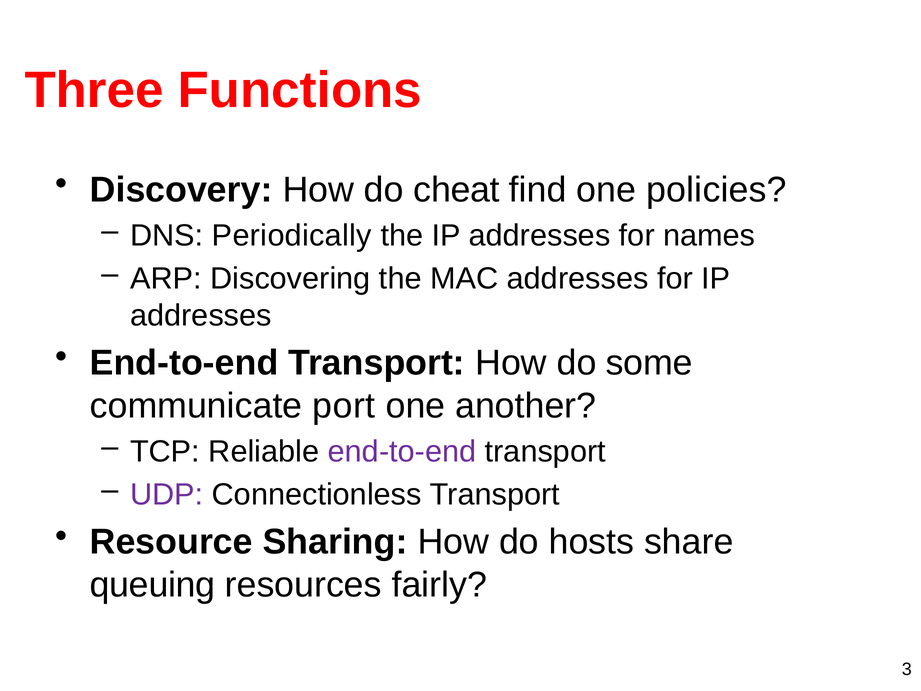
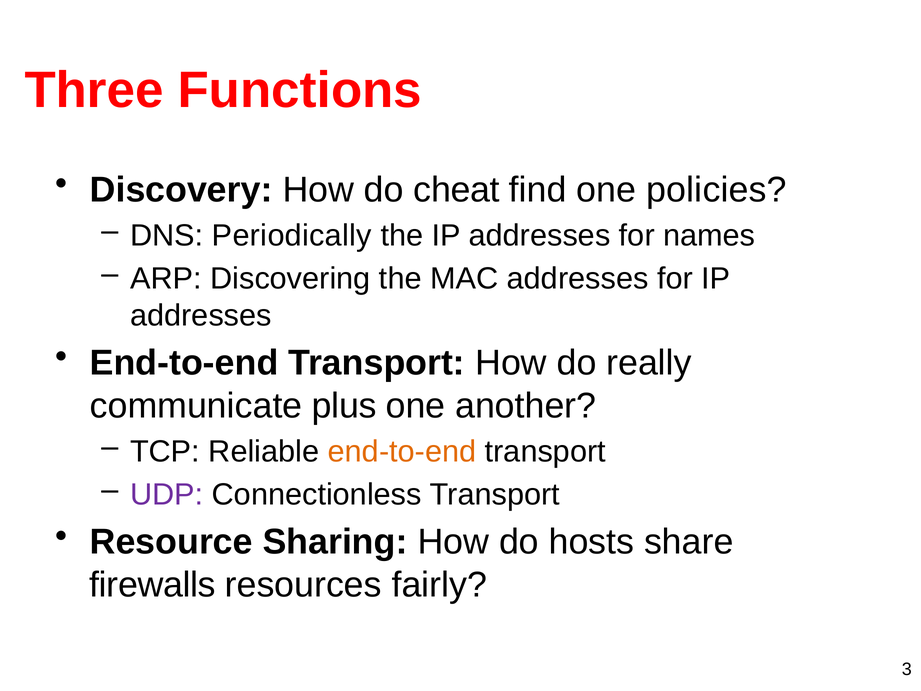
some: some -> really
port: port -> plus
end-to-end at (402, 451) colour: purple -> orange
queuing: queuing -> firewalls
